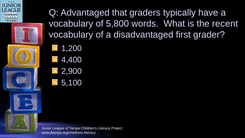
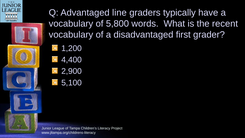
that: that -> line
